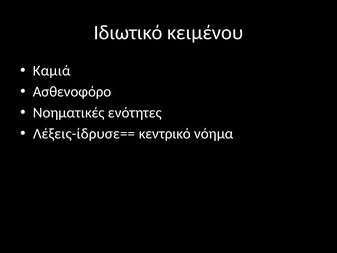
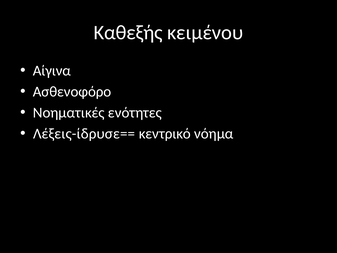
Ιδιωτικό: Ιδιωτικό -> Καθεξής
Καμιά: Καμιά -> Αίγινα
